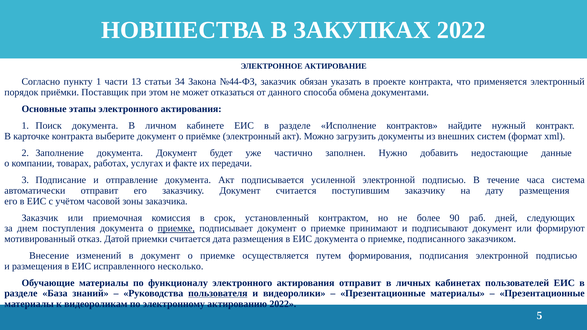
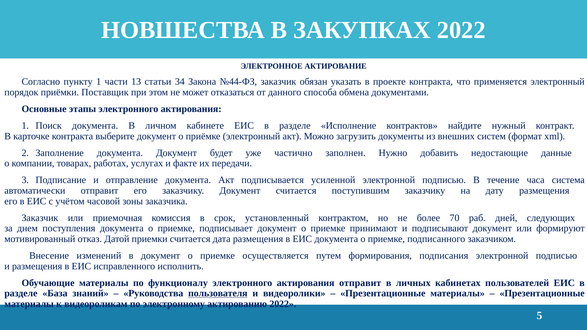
90: 90 -> 70
приемке at (176, 228) underline: present -> none
несколько: несколько -> исполнить
